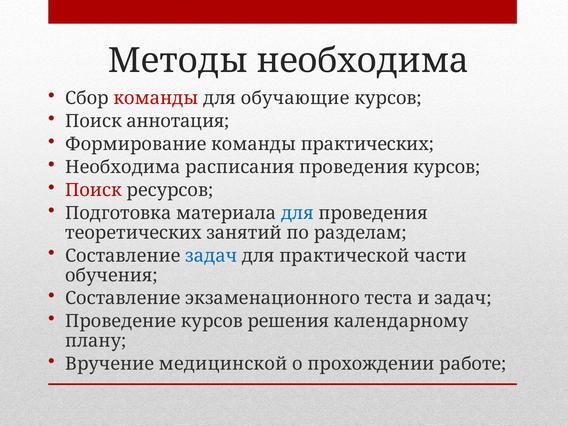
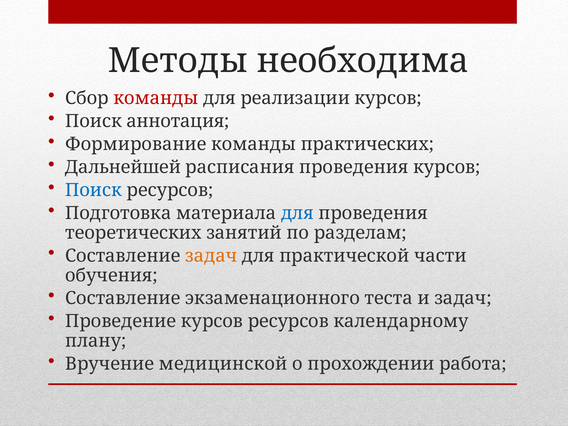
обучающие: обучающие -> реализации
Необходима at (123, 167): Необходима -> Дальнейшей
Поиск at (94, 190) colour: red -> blue
задач at (211, 256) colour: blue -> orange
курсов решения: решения -> ресурсов
работе: работе -> работа
